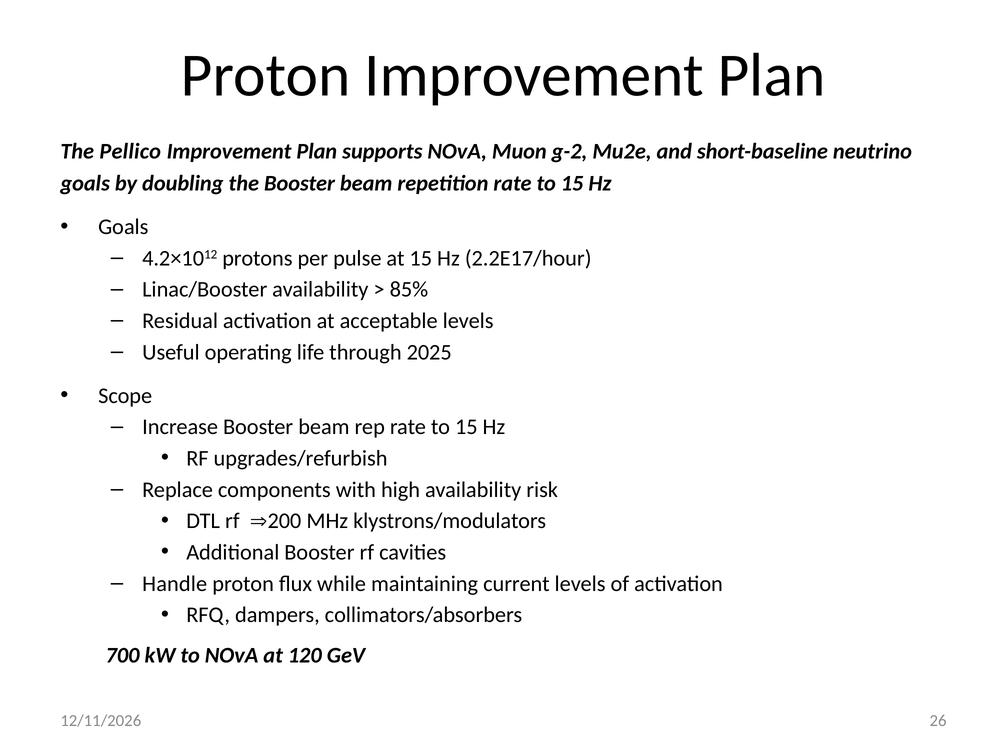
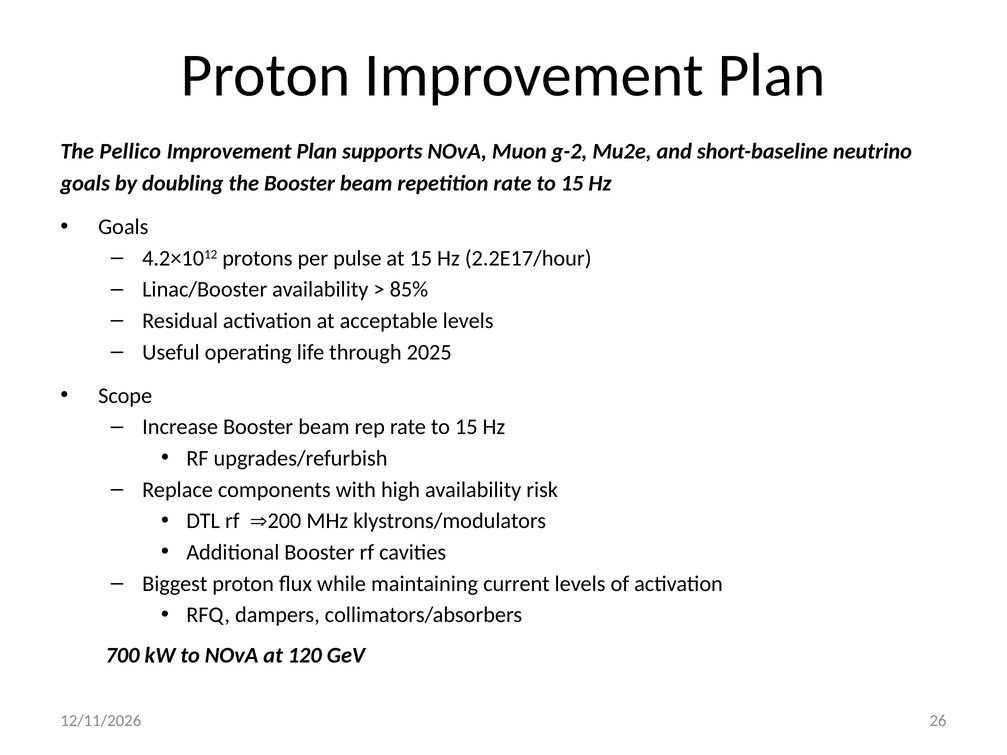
Handle: Handle -> Biggest
